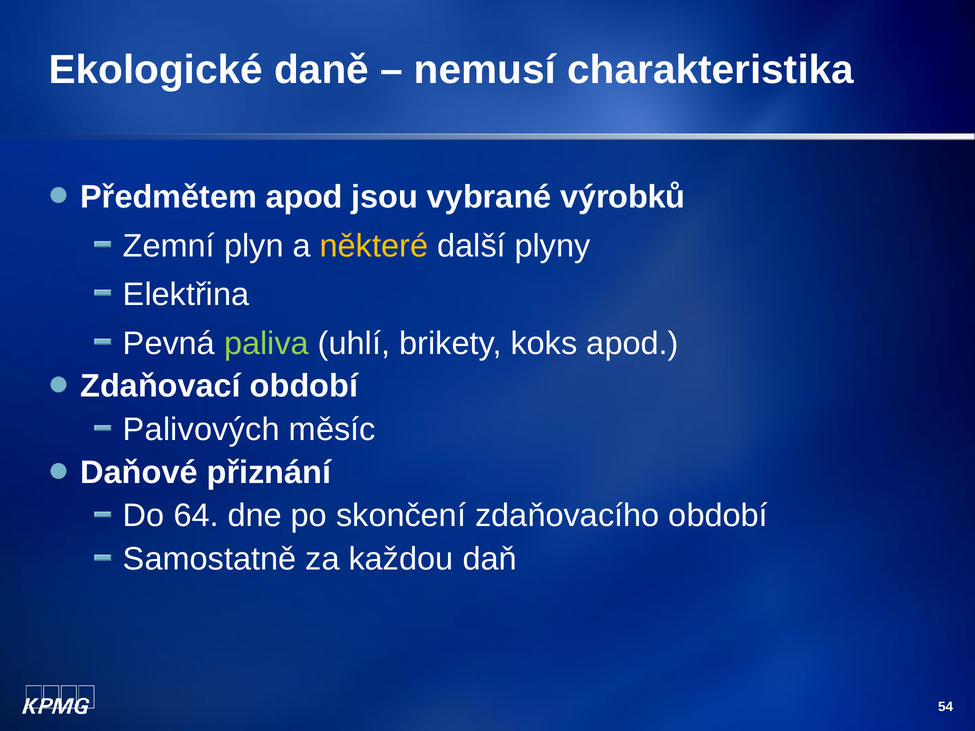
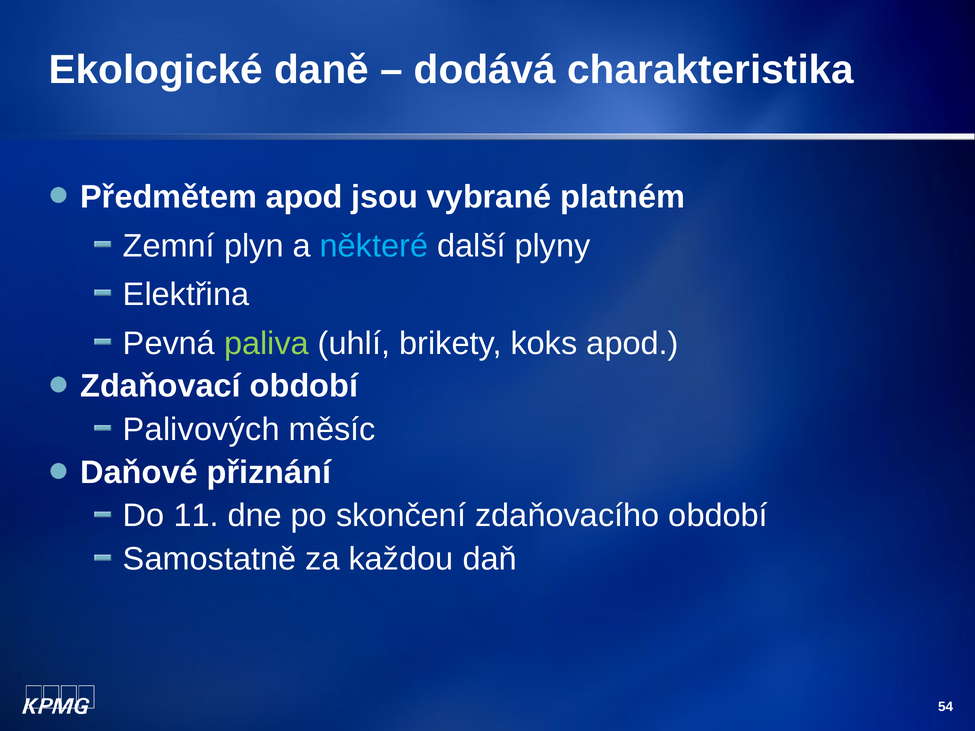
nemusí: nemusí -> dodává
výrobků: výrobků -> platném
některé colour: yellow -> light blue
64: 64 -> 11
